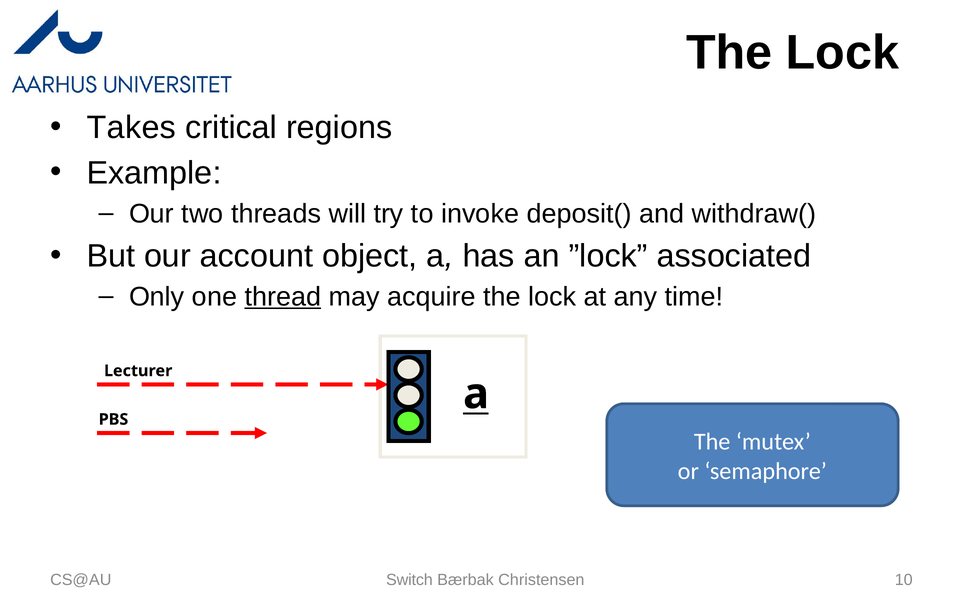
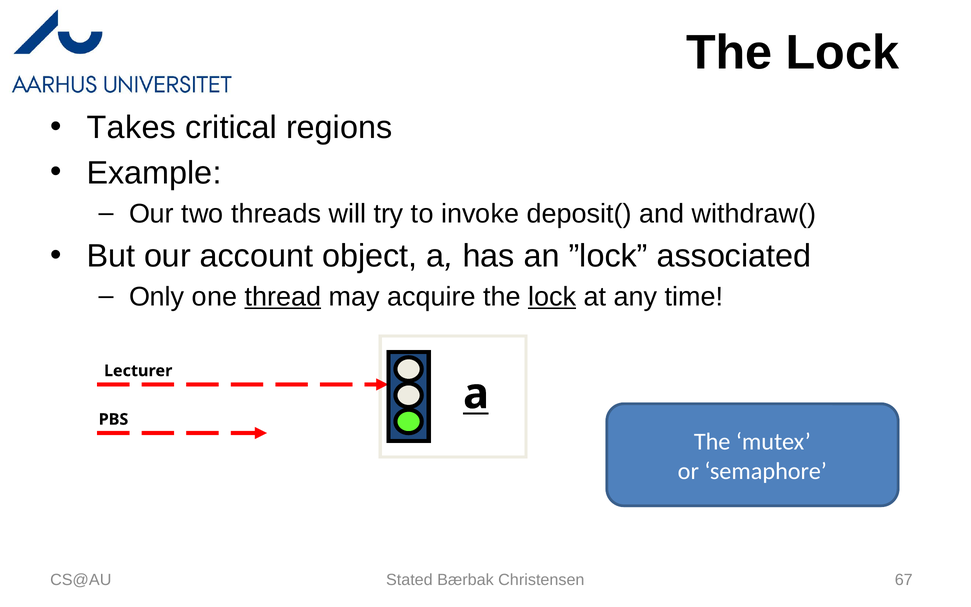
lock at (552, 297) underline: none -> present
Switch: Switch -> Stated
10: 10 -> 67
